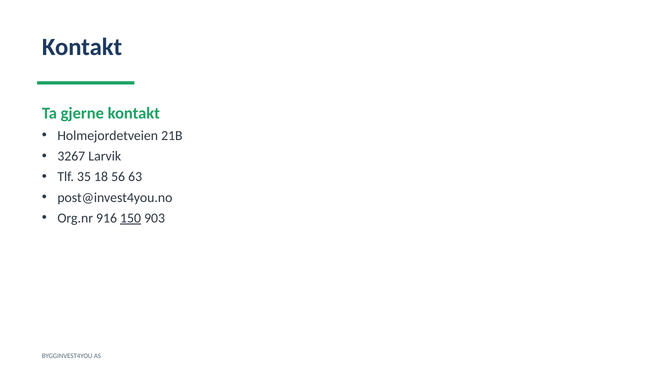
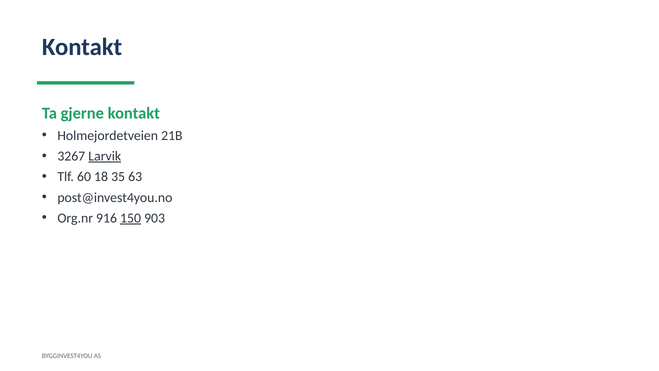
Larvik underline: none -> present
35: 35 -> 60
56: 56 -> 35
